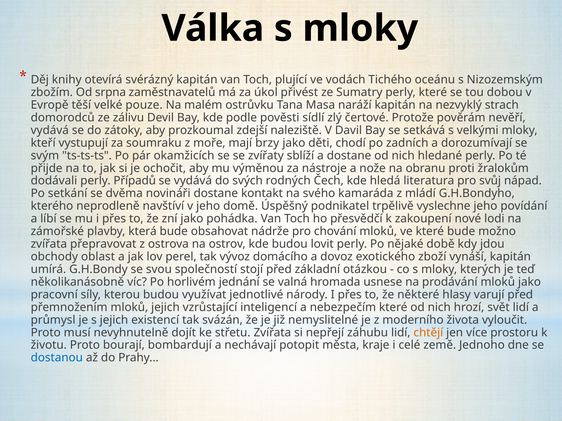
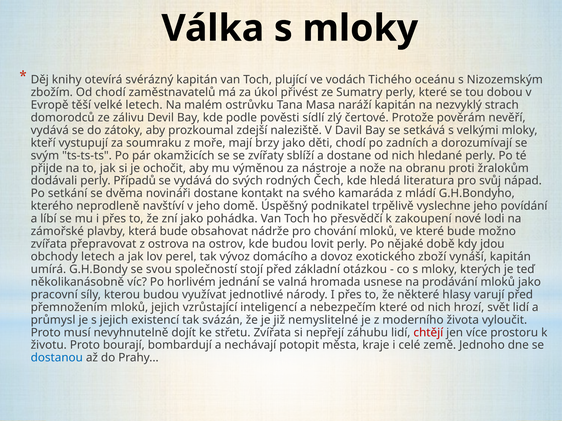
Od srpna: srpna -> chodí
velké pouze: pouze -> letech
obchody oblast: oblast -> letech
chtějí colour: orange -> red
